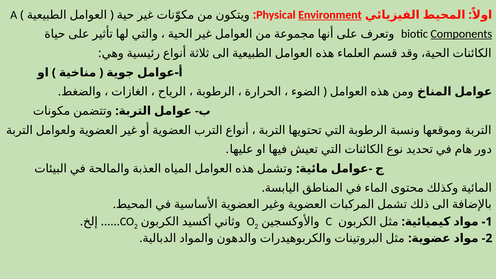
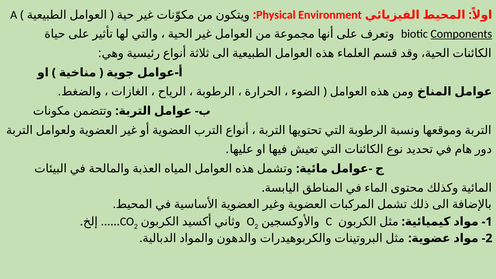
Environment underline: present -> none
